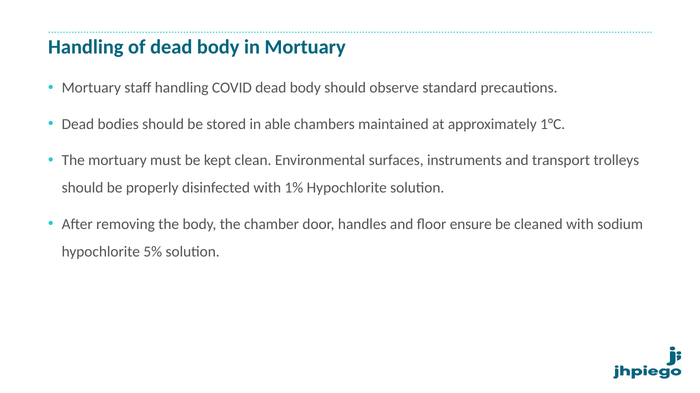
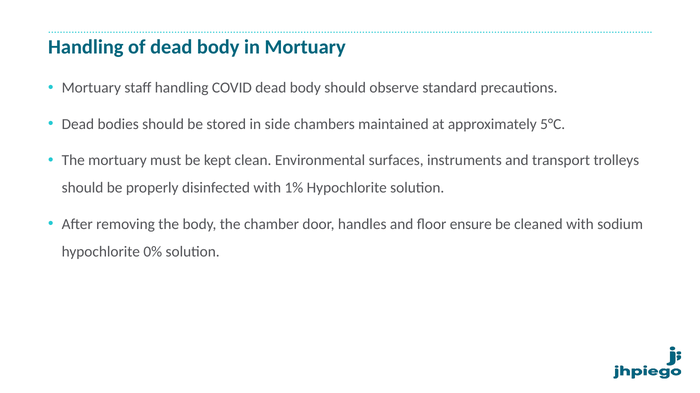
able: able -> side
1°C: 1°C -> 5°C
5%: 5% -> 0%
